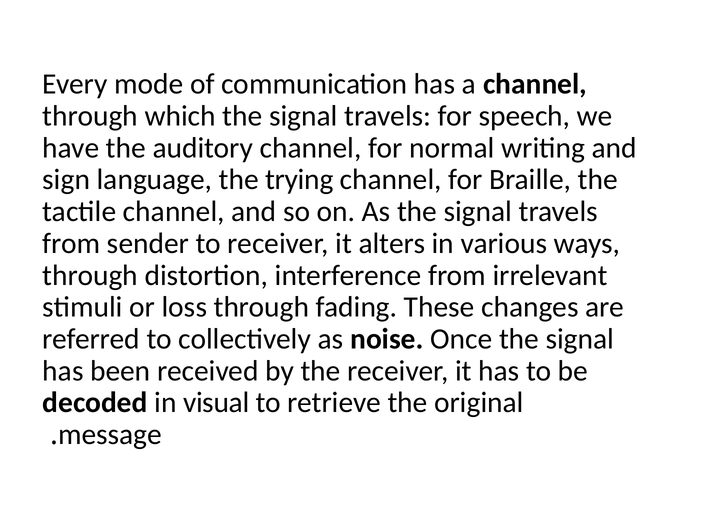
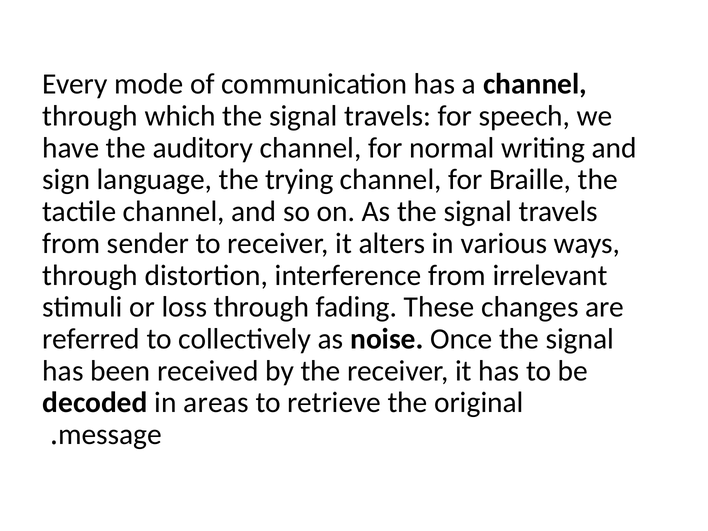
visual: visual -> areas
